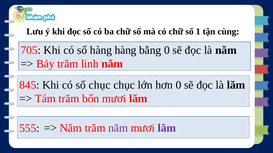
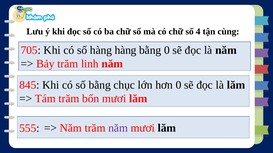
1: 1 -> 4
số chục: chục -> bằng
lăm at (167, 128) colour: purple -> black
